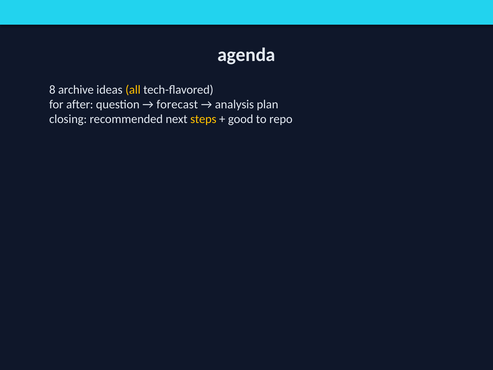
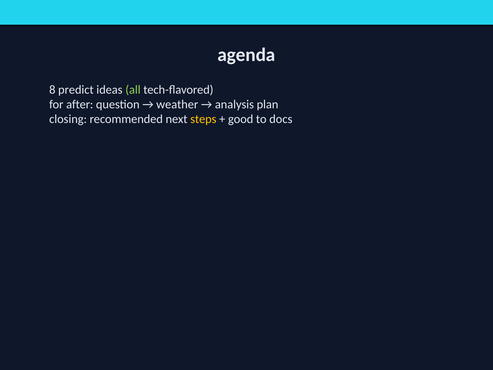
archive: archive -> predict
all colour: yellow -> light green
forecast: forecast -> weather
repo: repo -> docs
